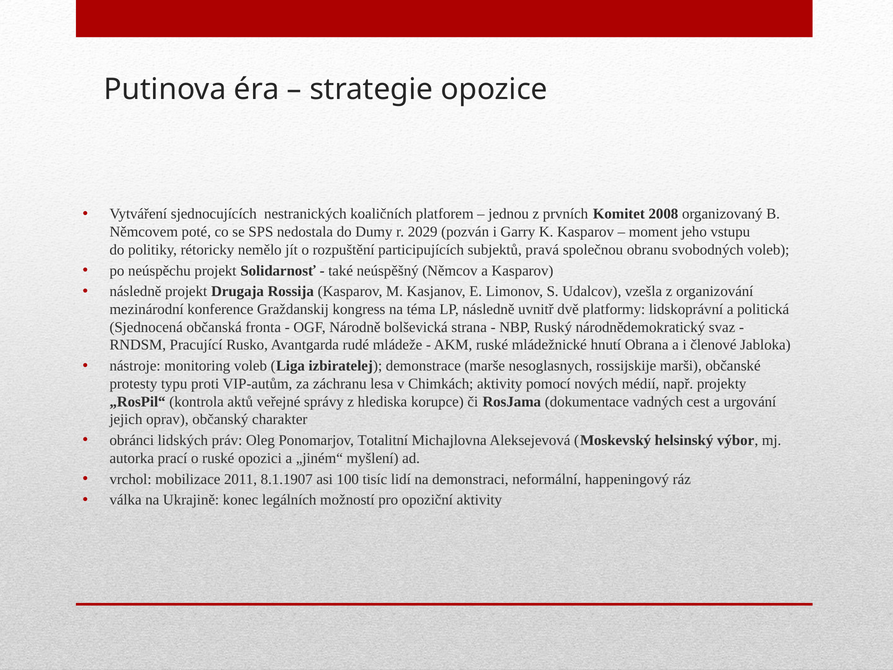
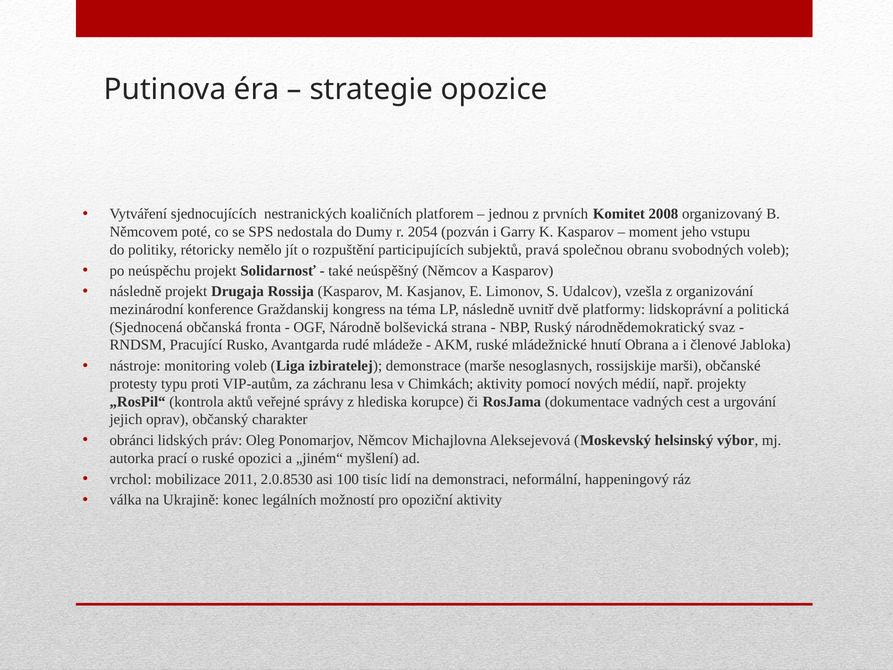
2029: 2029 -> 2054
Ponomarjov Totalitní: Totalitní -> Němcov
8.1.1907: 8.1.1907 -> 2.0.8530
